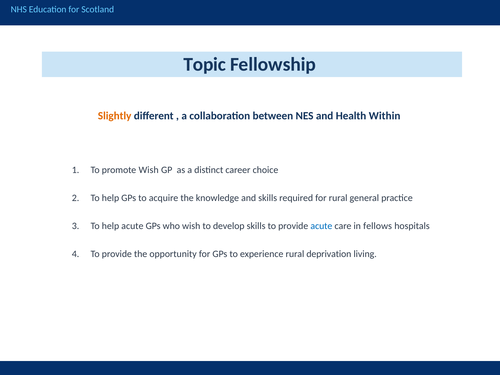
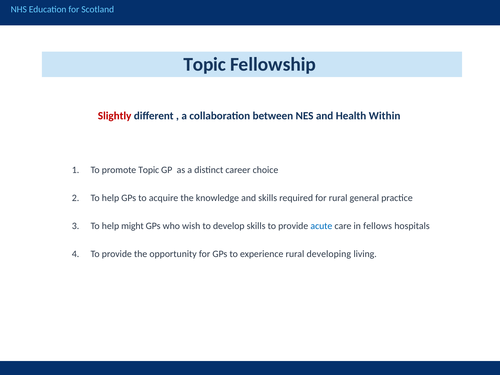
Slightly colour: orange -> red
promote Wish: Wish -> Topic
help acute: acute -> might
deprivation: deprivation -> developing
